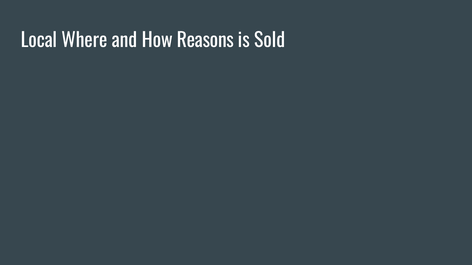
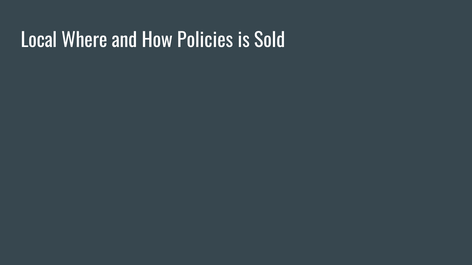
Reasons: Reasons -> Policies
